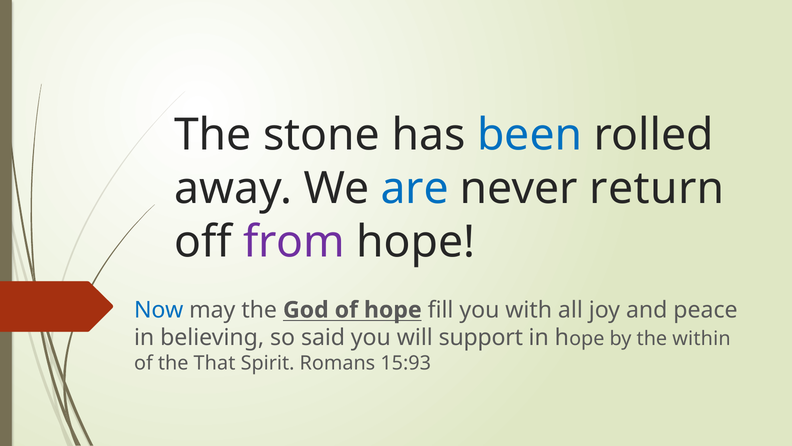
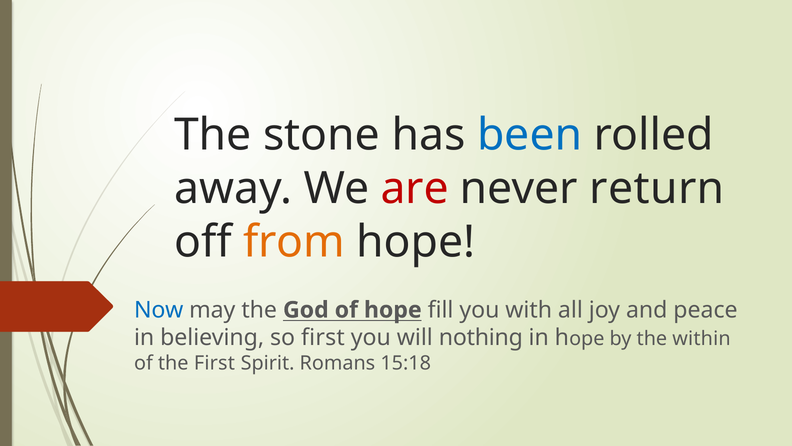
are colour: blue -> red
from colour: purple -> orange
so said: said -> first
support: support -> nothing
the That: That -> First
15:93: 15:93 -> 15:18
